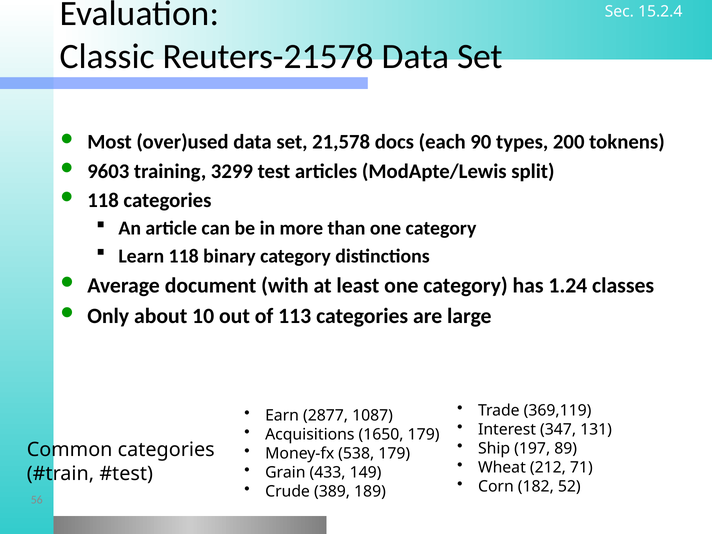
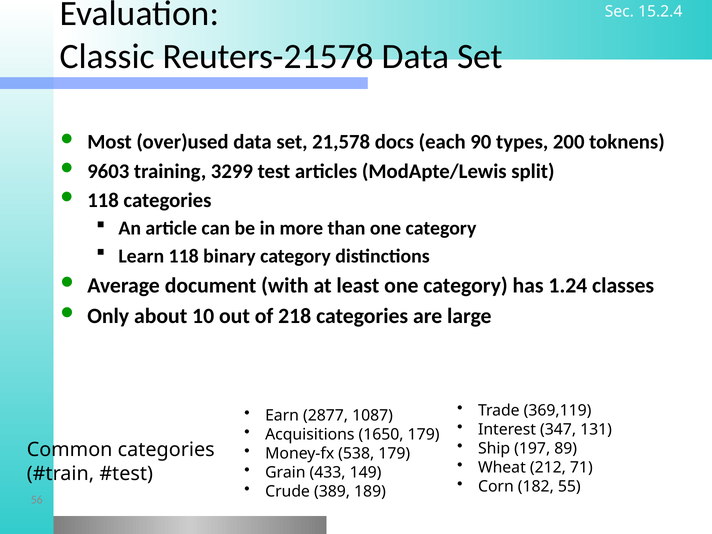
113: 113 -> 218
52: 52 -> 55
